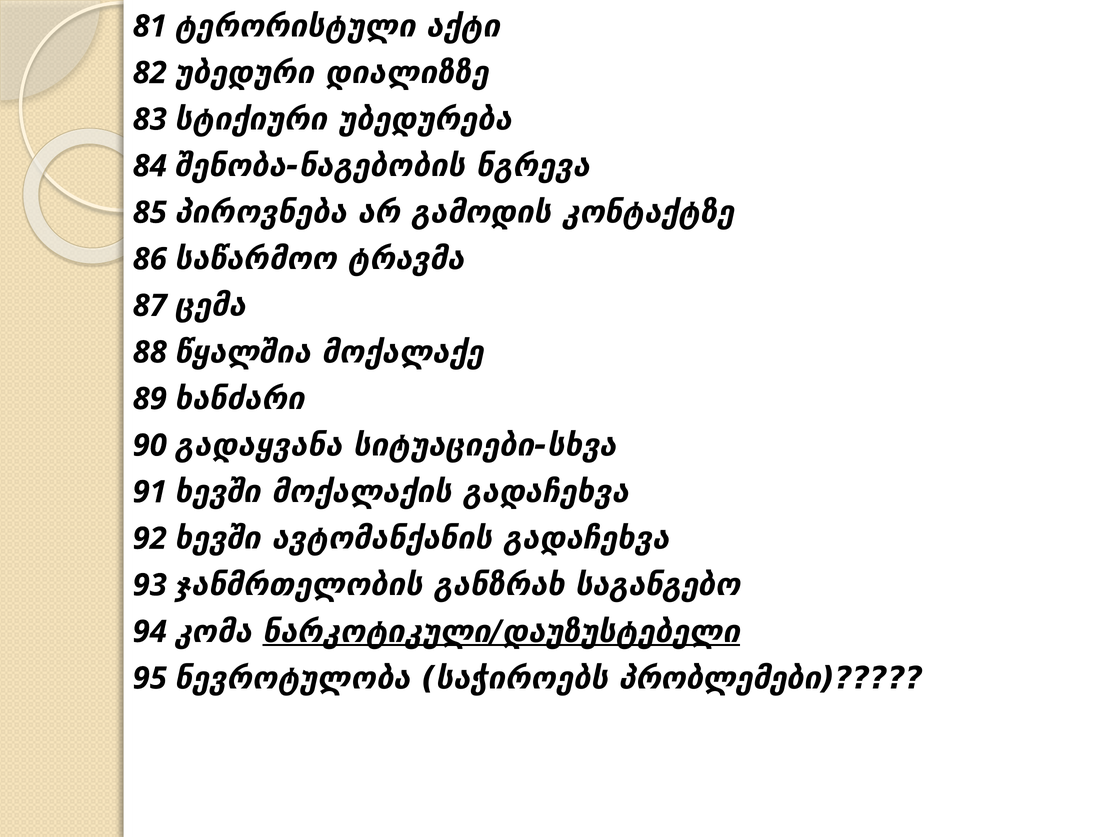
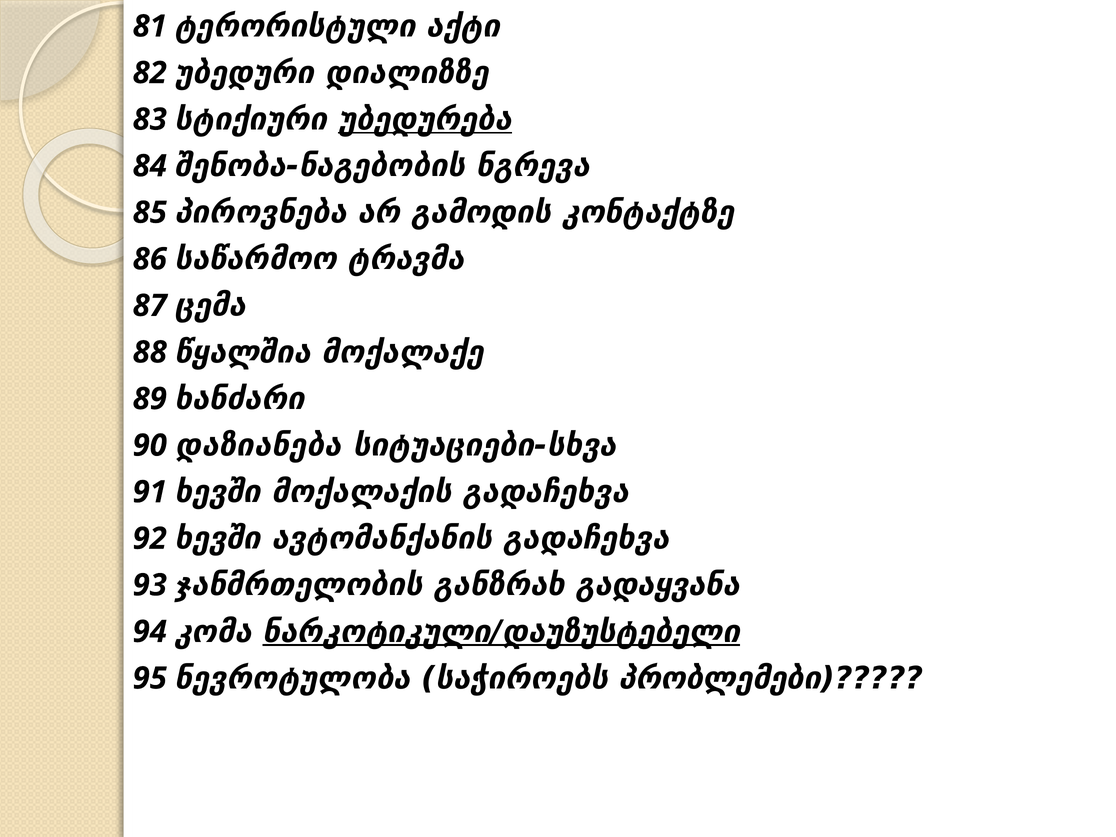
უბედურება underline: none -> present
გადაყვანა: გადაყვანა -> დაზიანება
საგანგებო: საგანგებო -> გადაყვანა
